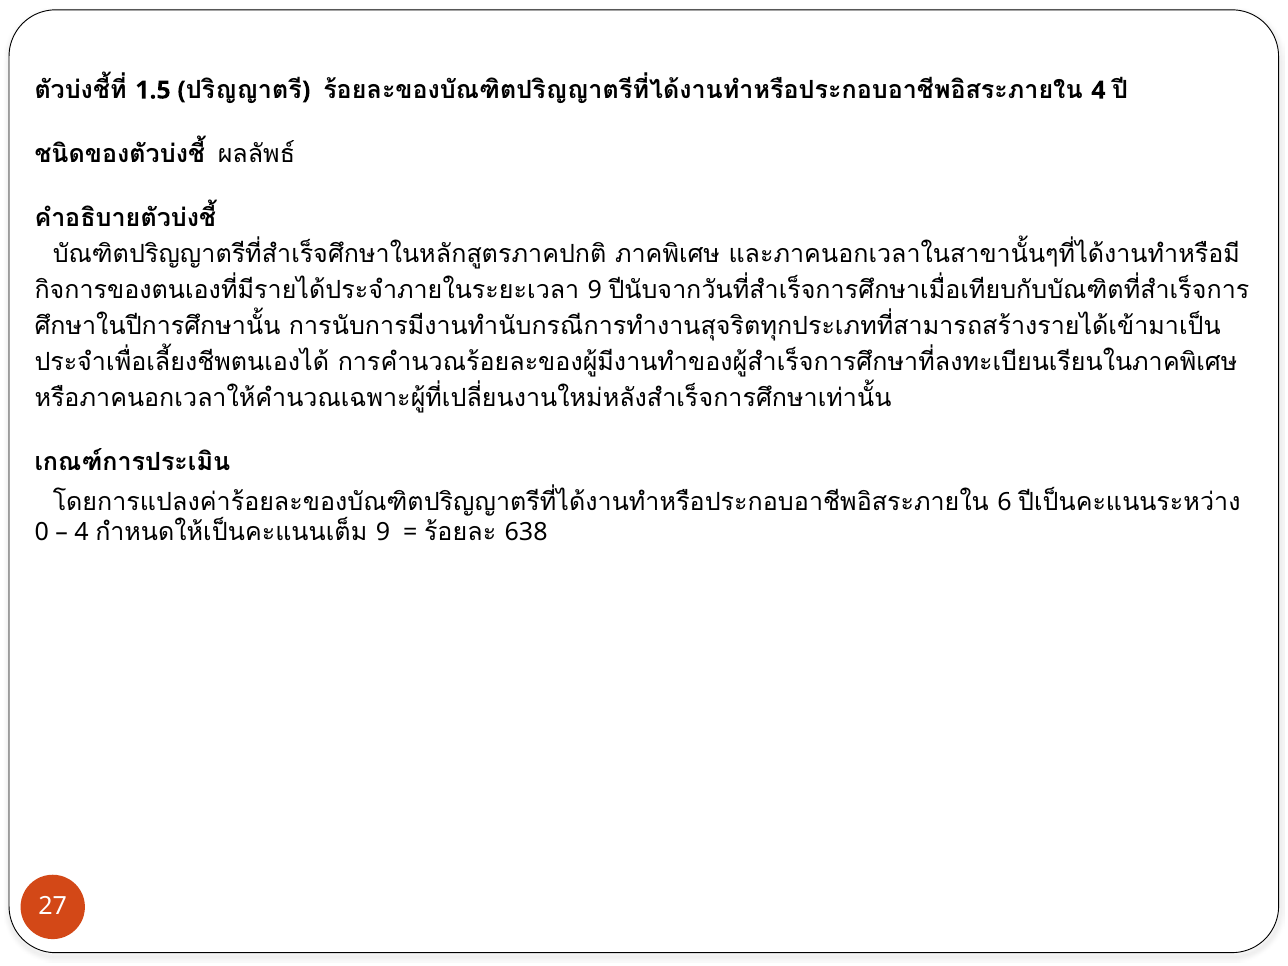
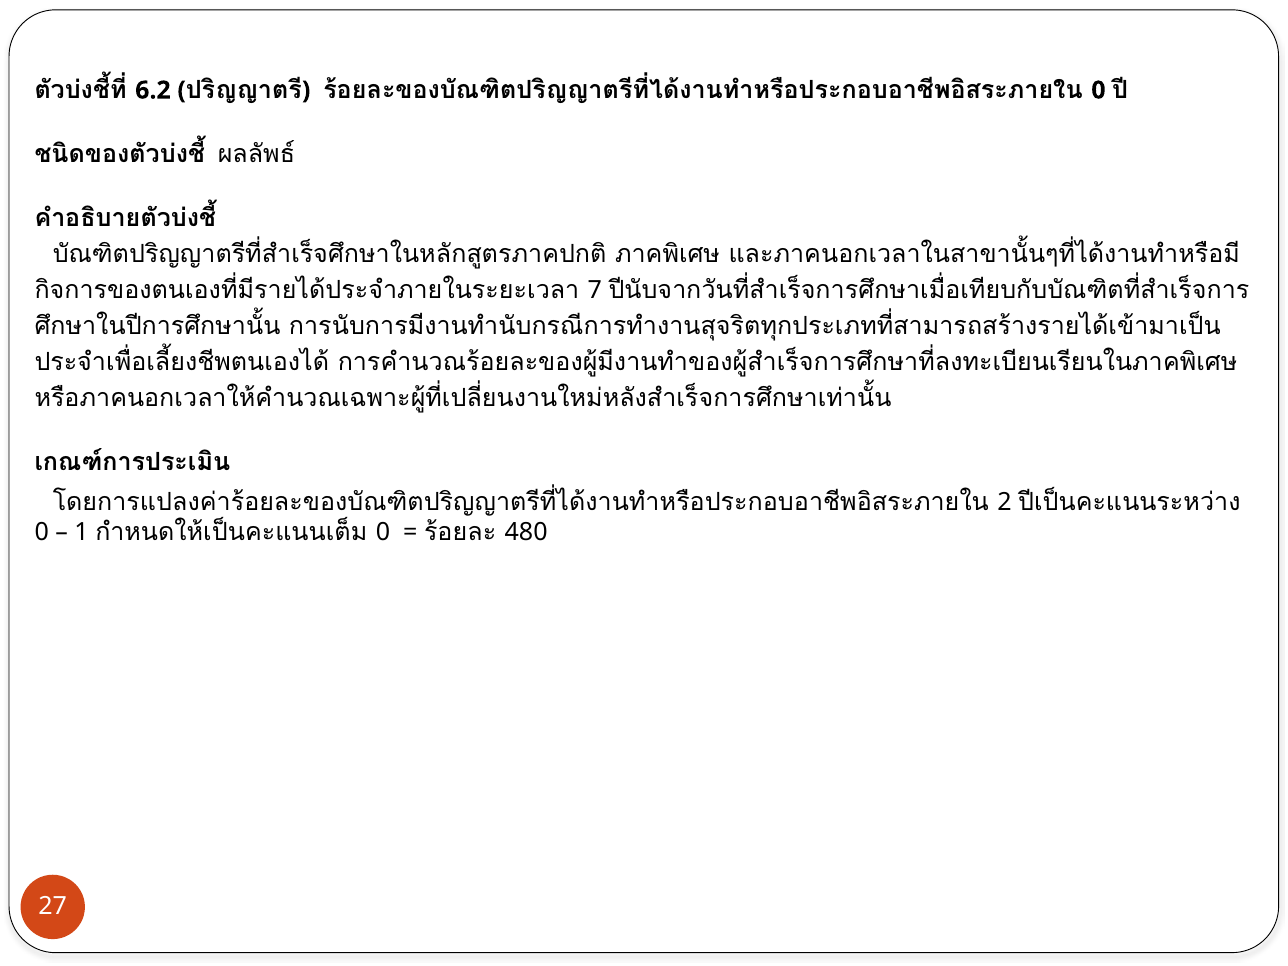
1.5: 1.5 -> 6.2
4 at (1098, 90): 4 -> 0
9 at (595, 290): 9 -> 7
6: 6 -> 2
4 at (82, 532): 4 -> 1
9 at (383, 532): 9 -> 0
638: 638 -> 480
